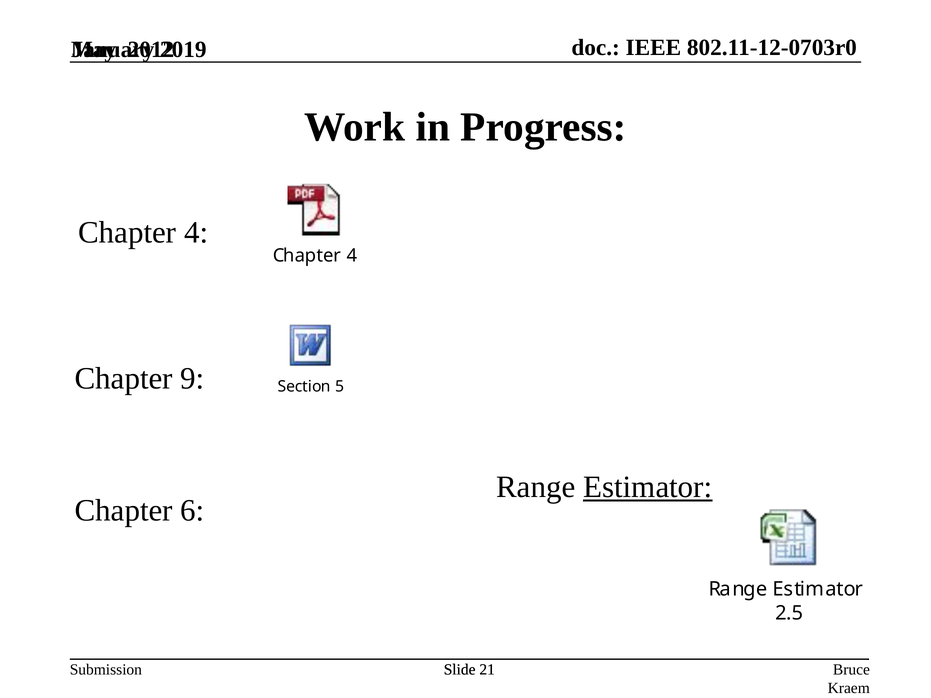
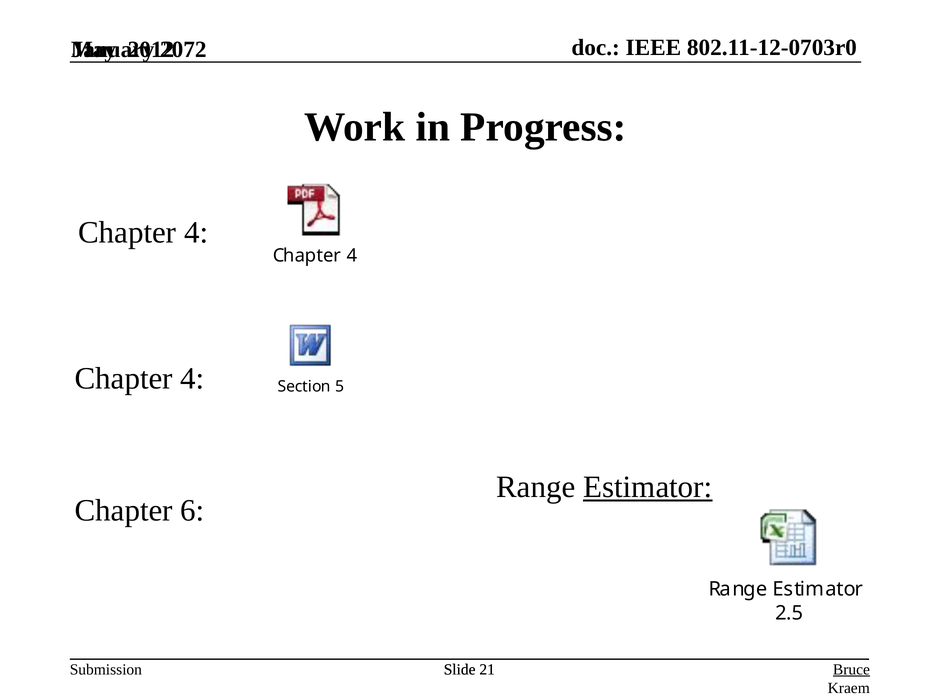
2019: 2019 -> 2072
9 at (193, 379): 9 -> 4
Bruce underline: none -> present
